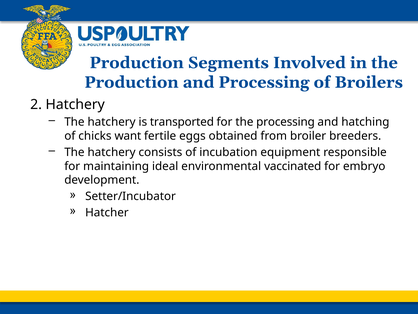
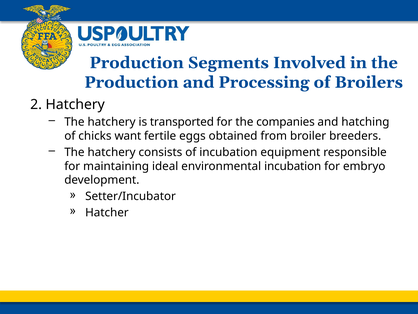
the processing: processing -> companies
environmental vaccinated: vaccinated -> incubation
